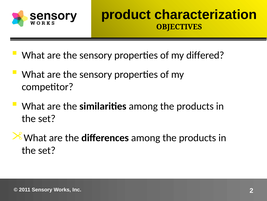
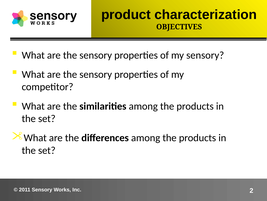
my differed: differed -> sensory
